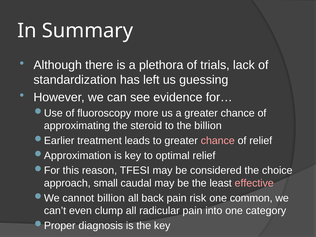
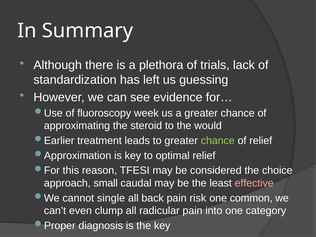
more: more -> week
the billion: billion -> would
chance at (218, 141) colour: pink -> light green
cannot billion: billion -> single
